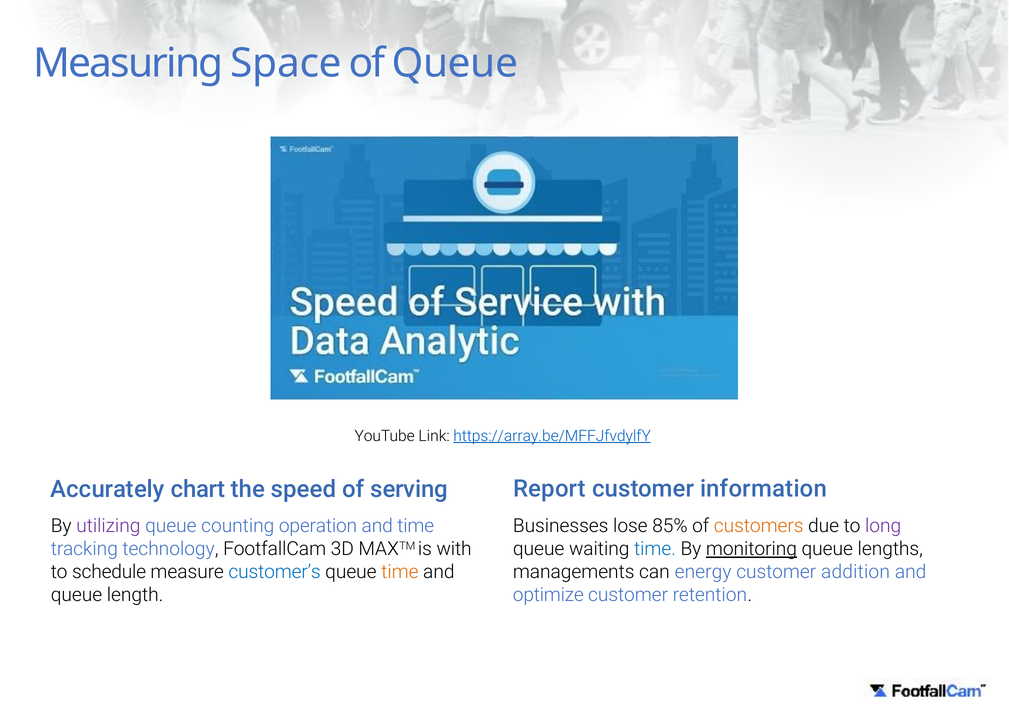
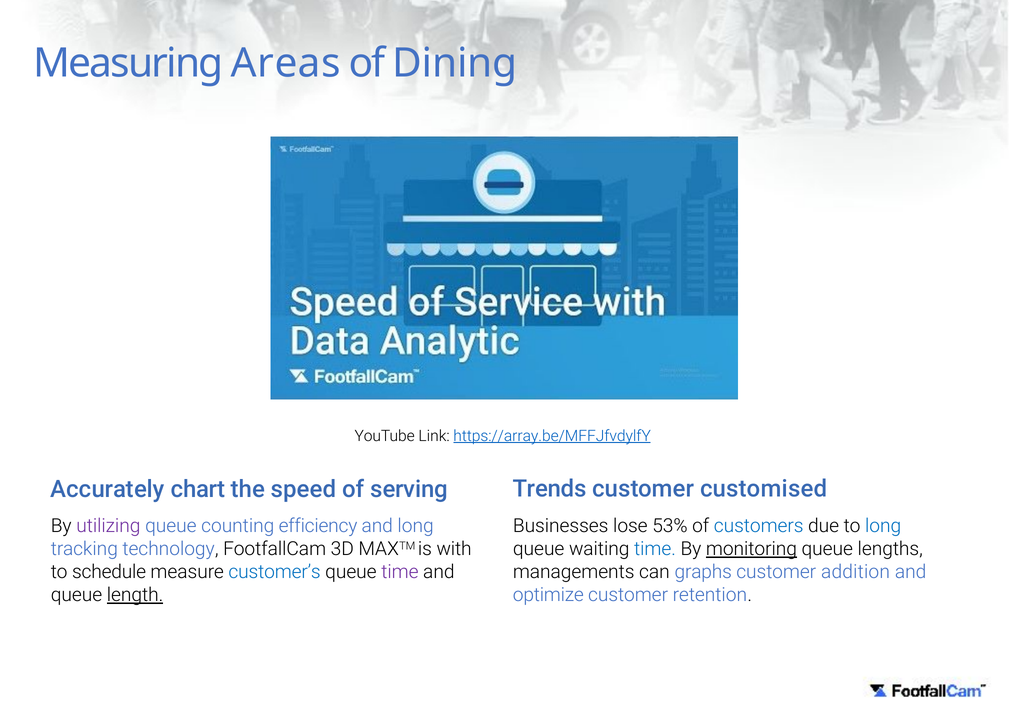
Space: Space -> Areas
of Queue: Queue -> Dining
Report: Report -> Trends
information: information -> customised
operation: operation -> efficiency
and time: time -> long
85%: 85% -> 53%
customers colour: orange -> blue
long at (883, 526) colour: purple -> blue
time at (400, 572) colour: orange -> purple
energy: energy -> graphs
length underline: none -> present
